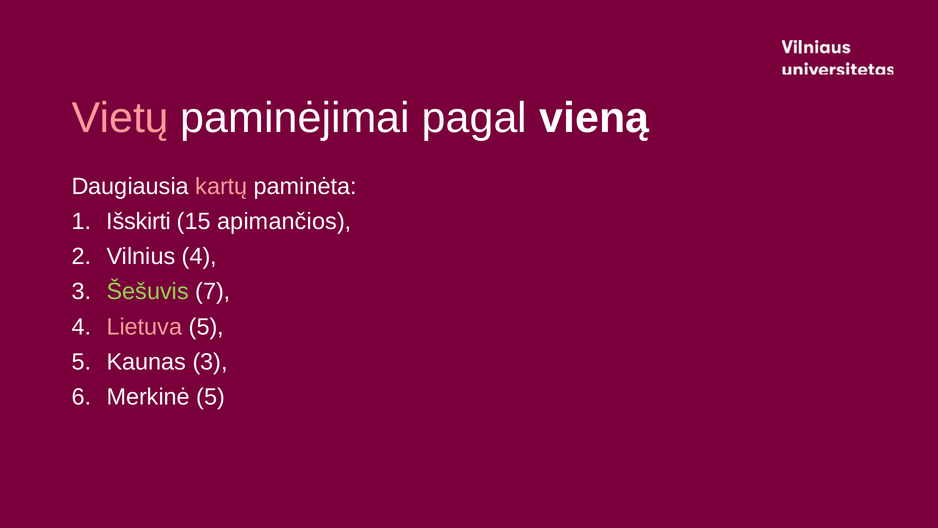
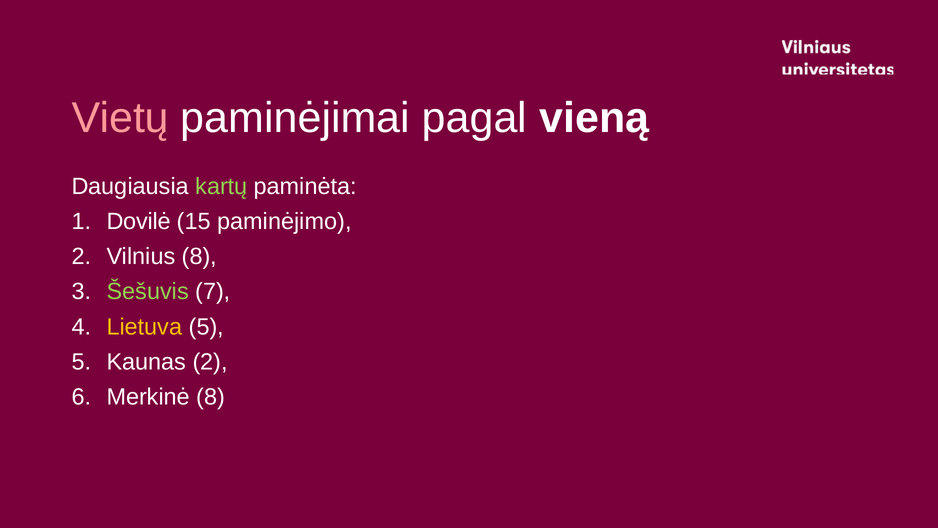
kartų colour: pink -> light green
Išskirti: Išskirti -> Dovilė
apimančios: apimančios -> paminėjimo
Vilnius 4: 4 -> 8
Lietuva colour: pink -> yellow
Kaunas 3: 3 -> 2
Merkinė 5: 5 -> 8
